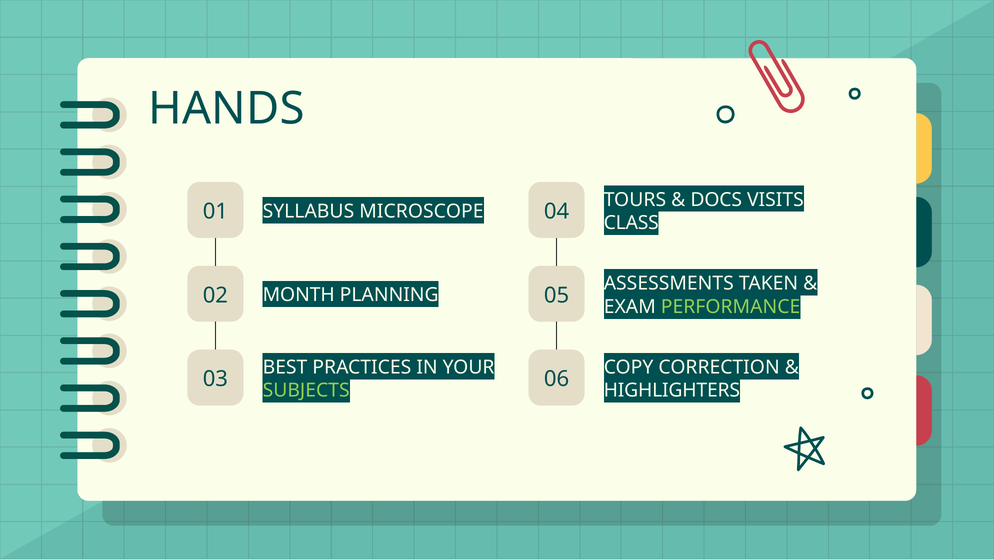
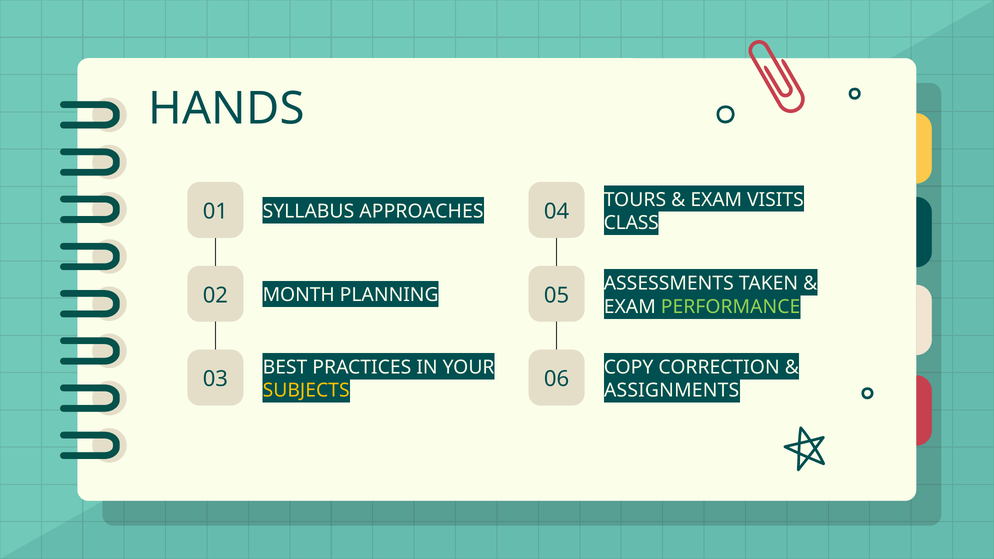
DOCS at (716, 200): DOCS -> EXAM
MICROSCOPE: MICROSCOPE -> APPROACHES
SUBJECTS colour: light green -> yellow
HIGHLIGHTERS: HIGHLIGHTERS -> ASSIGNMENTS
